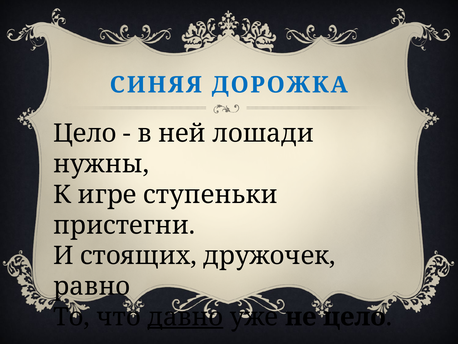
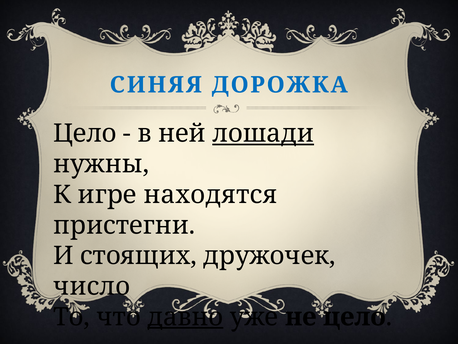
лошади underline: none -> present
ступеньки: ступеньки -> находятся
равно: равно -> число
